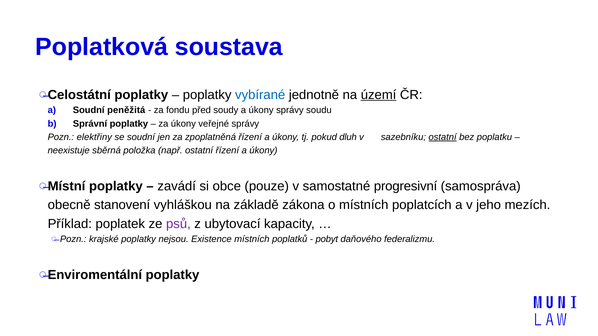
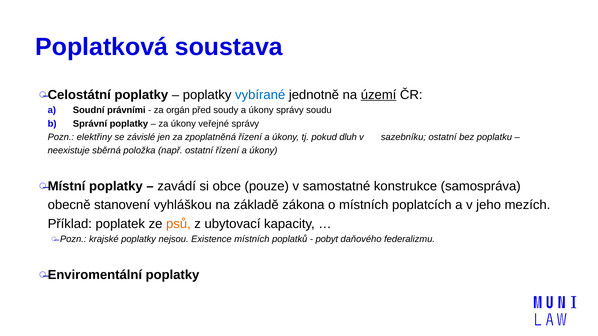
peněžitá: peněžitá -> právními
fondu: fondu -> orgán
se soudní: soudní -> závislé
ostatní at (443, 137) underline: present -> none
progresivní: progresivní -> konstrukce
psů colour: purple -> orange
